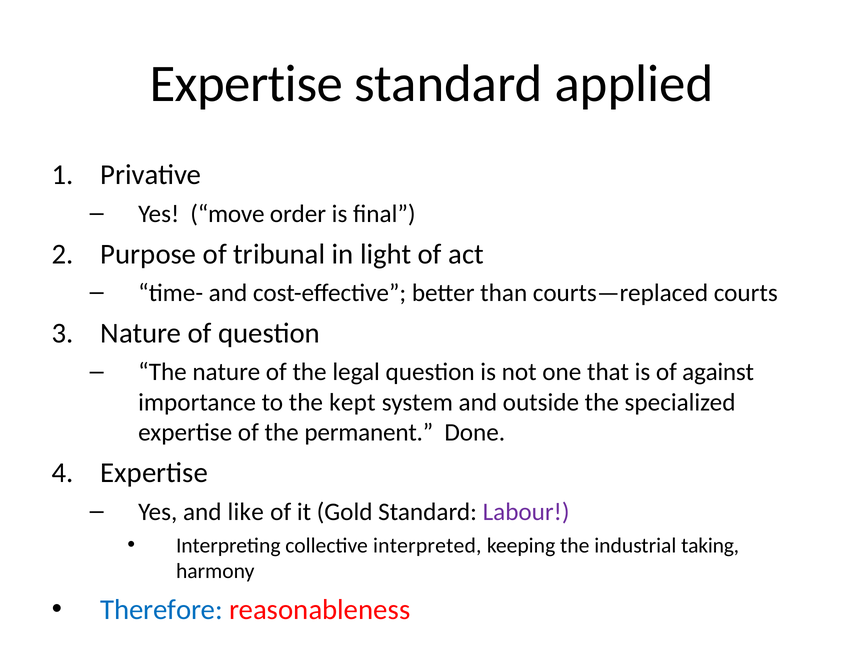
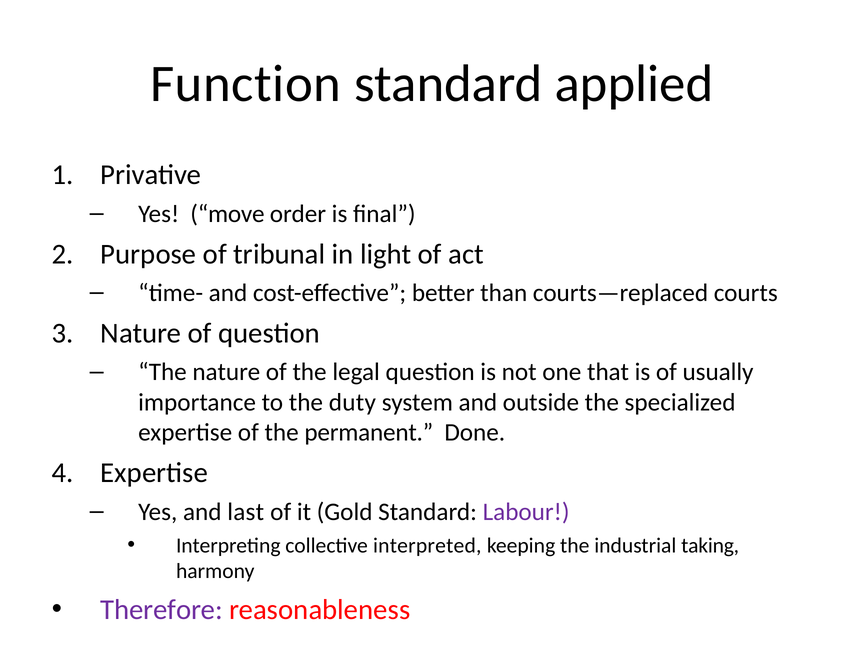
Expertise at (246, 84): Expertise -> Function
against: against -> usually
kept: kept -> duty
like: like -> last
Therefore colour: blue -> purple
